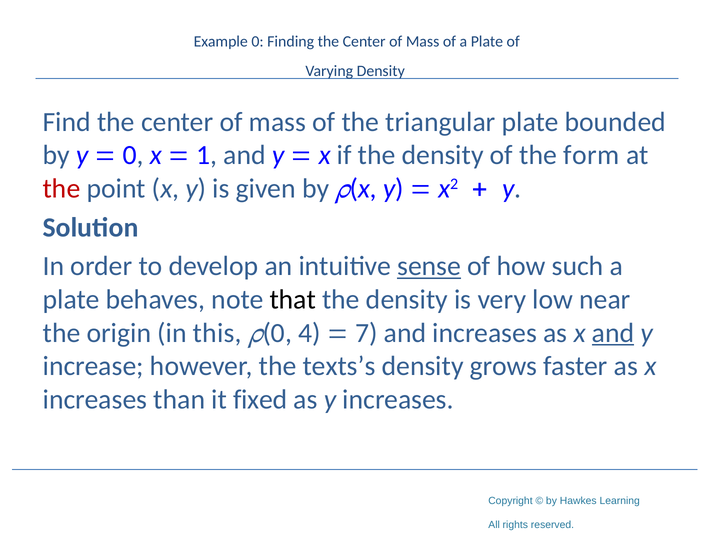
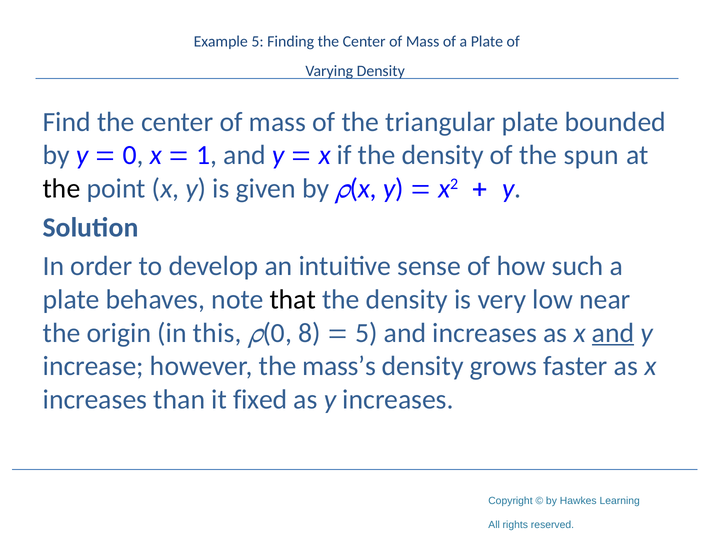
Example 0: 0 -> 5
form: form -> spun
the at (62, 189) colour: red -> black
sense underline: present -> none
4: 4 -> 8
7 at (366, 333): 7 -> 5
texts’s: texts’s -> mass’s
